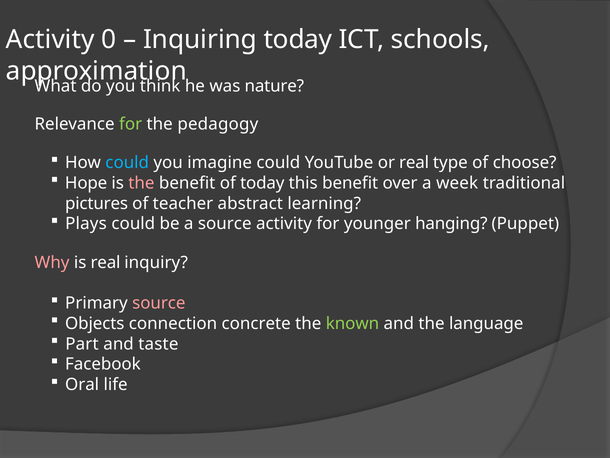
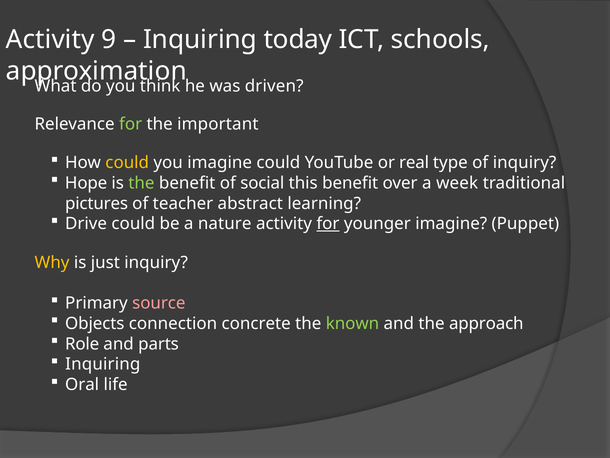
0: 0 -> 9
nature: nature -> driven
pedagogy: pedagogy -> important
could at (127, 163) colour: light blue -> yellow
of choose: choose -> inquiry
the at (141, 183) colour: pink -> light green
of today: today -> social
Plays: Plays -> Drive
a source: source -> nature
for at (328, 224) underline: none -> present
younger hanging: hanging -> imagine
Why colour: pink -> yellow
is real: real -> just
language: language -> approach
Part: Part -> Role
taste: taste -> parts
Facebook at (103, 364): Facebook -> Inquiring
